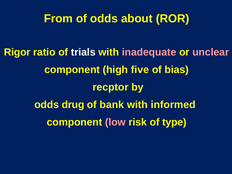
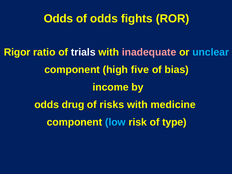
From at (58, 19): From -> Odds
about: about -> fights
unclear colour: pink -> light blue
recptor: recptor -> income
bank: bank -> risks
informed: informed -> medicine
low colour: pink -> light blue
